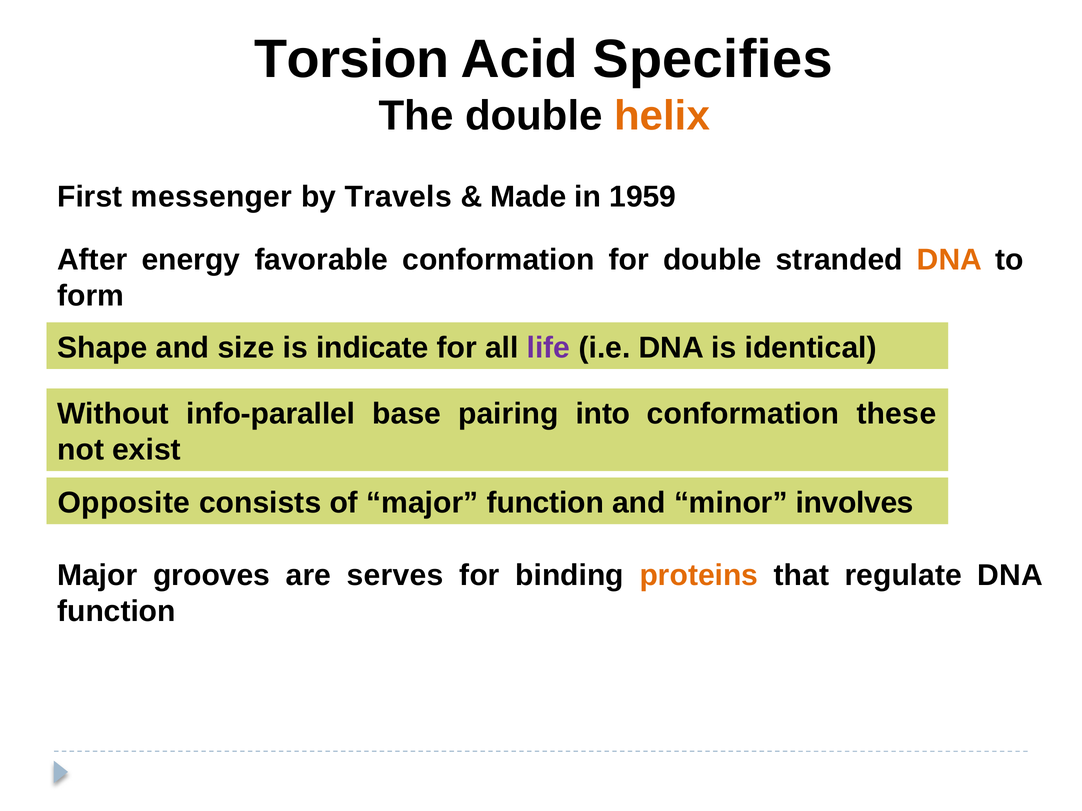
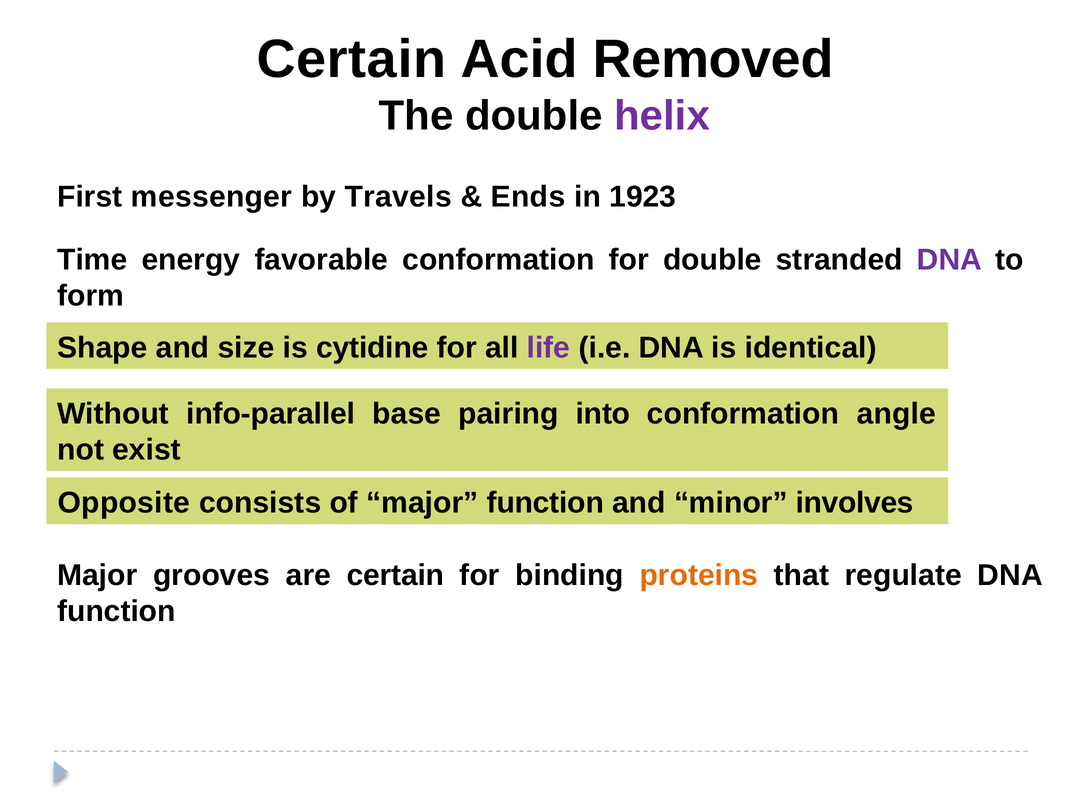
Torsion at (352, 59): Torsion -> Certain
Specifies: Specifies -> Removed
helix colour: orange -> purple
Made: Made -> Ends
1959: 1959 -> 1923
After: After -> Time
DNA at (950, 260) colour: orange -> purple
indicate: indicate -> cytidine
these: these -> angle
are serves: serves -> certain
